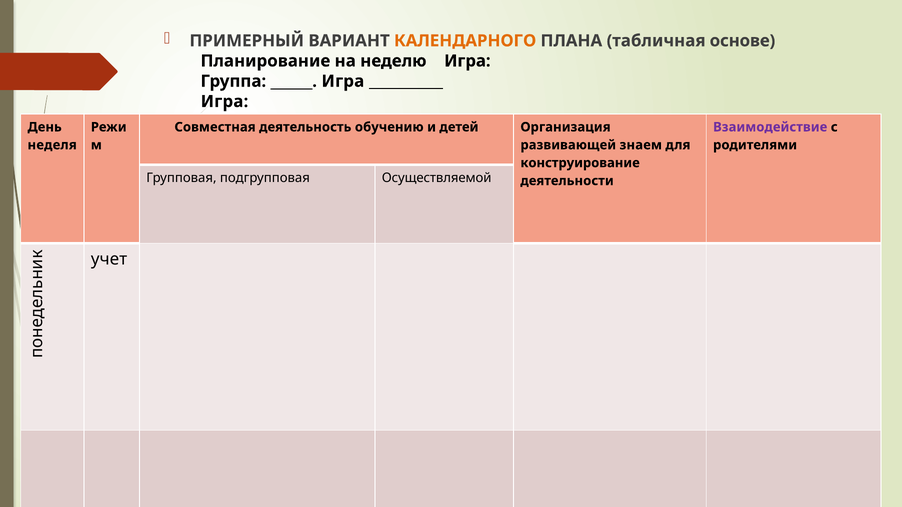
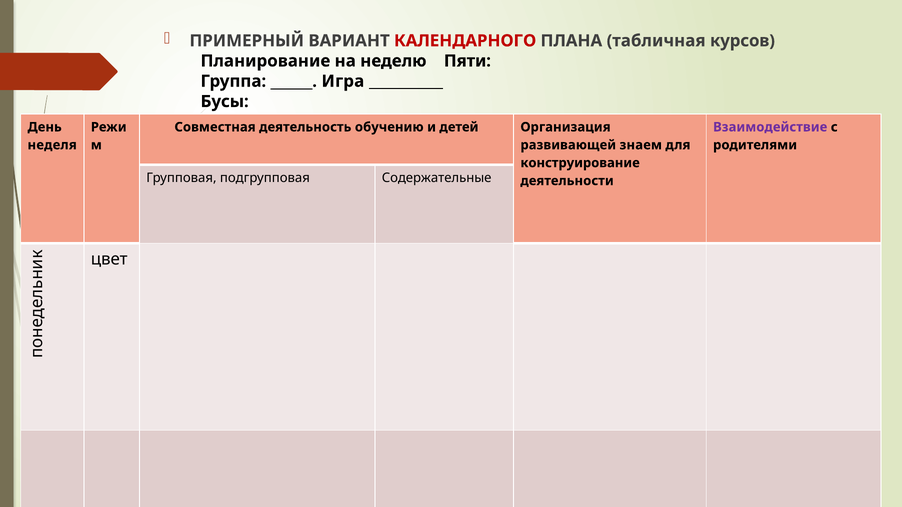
КАЛЕНДАРНОГО colour: orange -> red
основе: основе -> курсов
неделю Игра: Игра -> Пяти
Игра at (225, 102): Игра -> Бусы
Осуществляемой: Осуществляемой -> Содержательные
учет: учет -> цвет
